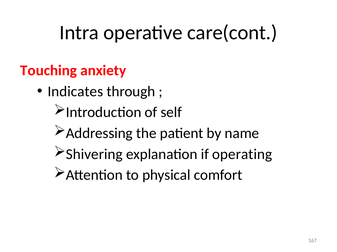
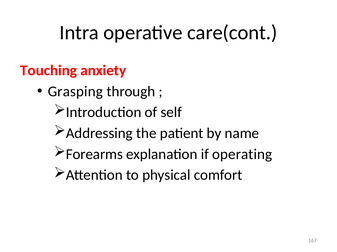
Indicates: Indicates -> Grasping
Shivering: Shivering -> Forearms
